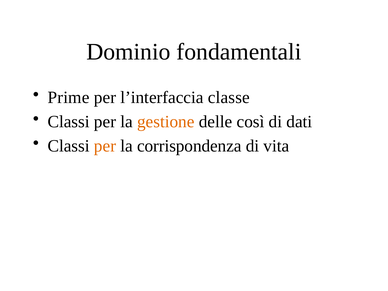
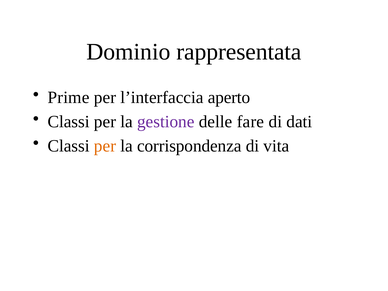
fondamentali: fondamentali -> rappresentata
classe: classe -> aperto
gestione colour: orange -> purple
così: così -> fare
